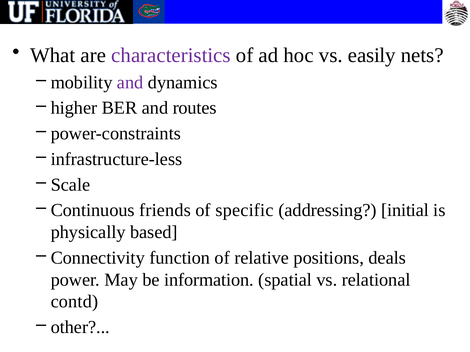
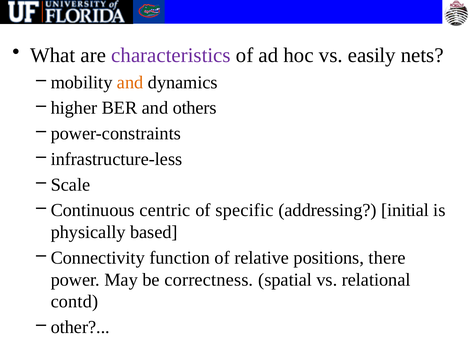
and at (130, 83) colour: purple -> orange
routes: routes -> others
friends: friends -> centric
deals: deals -> there
information: information -> correctness
